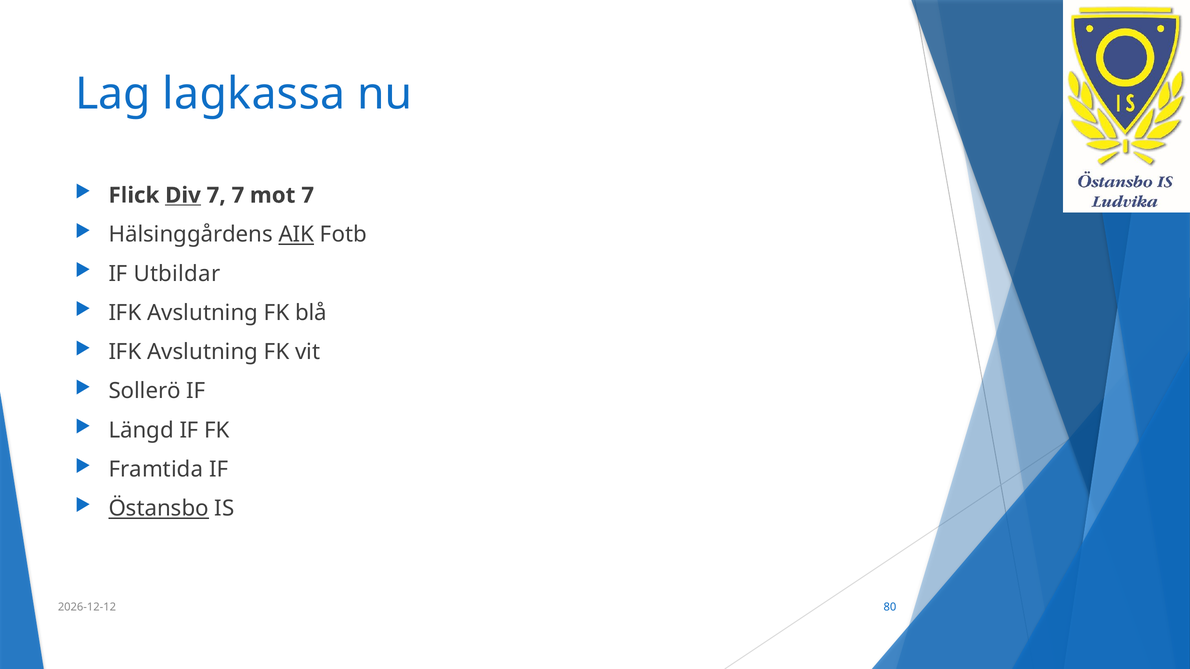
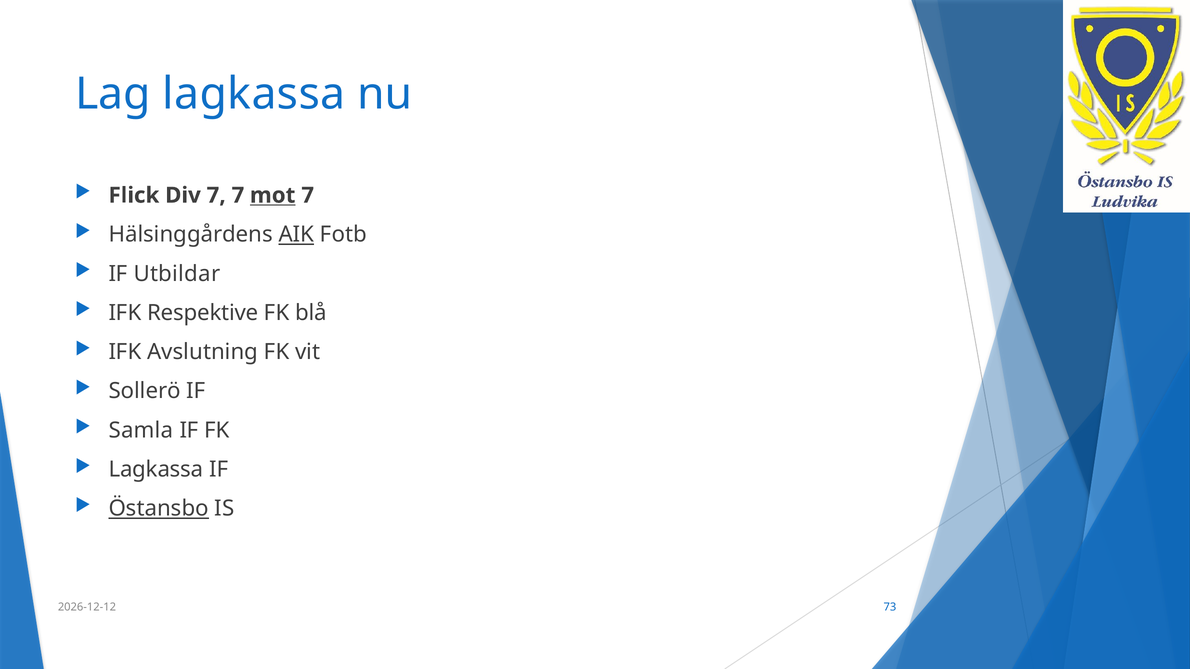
Div underline: present -> none
mot underline: none -> present
Avslutning at (203, 313): Avslutning -> Respektive
Längd: Längd -> Samla
Framtida at (156, 470): Framtida -> Lagkassa
80: 80 -> 73
